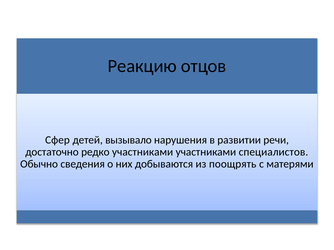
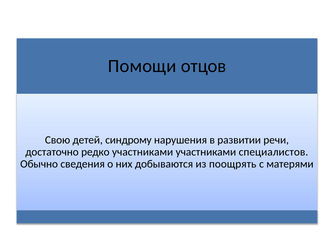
Реакцию: Реакцию -> Помощи
Сфер: Сфер -> Свою
вызывало: вызывало -> синдрому
